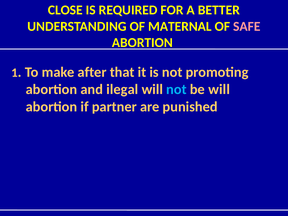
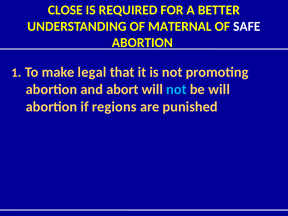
SAFE colour: pink -> white
after: after -> legal
ilegal: ilegal -> abort
partner: partner -> regions
